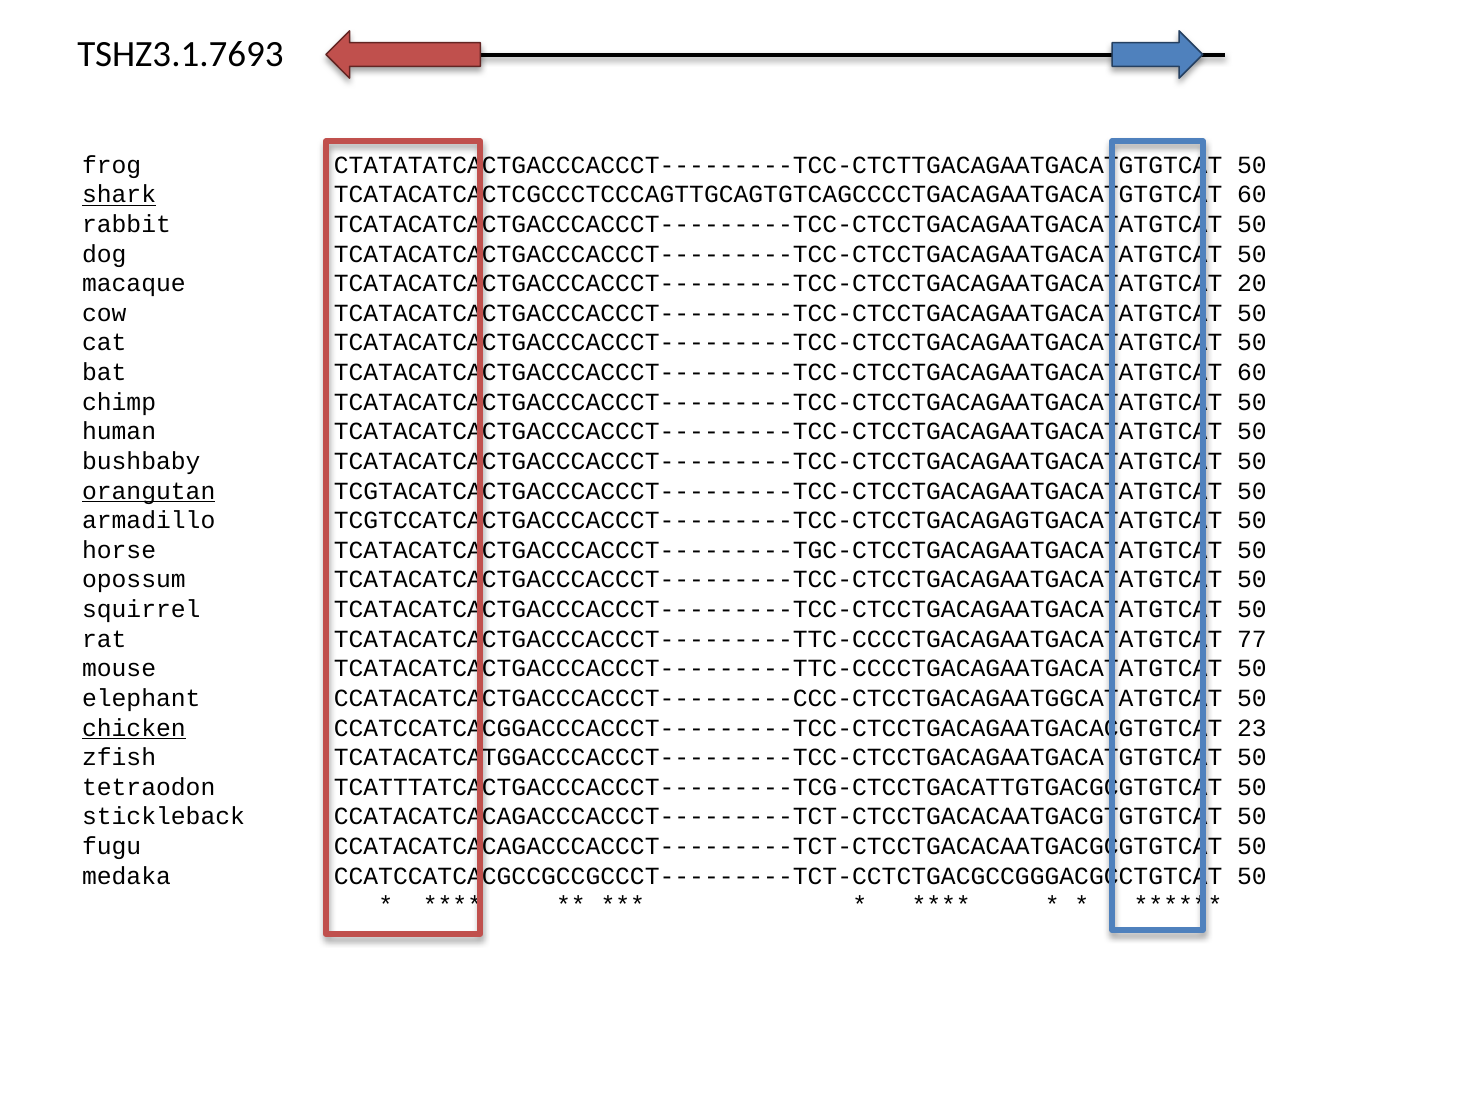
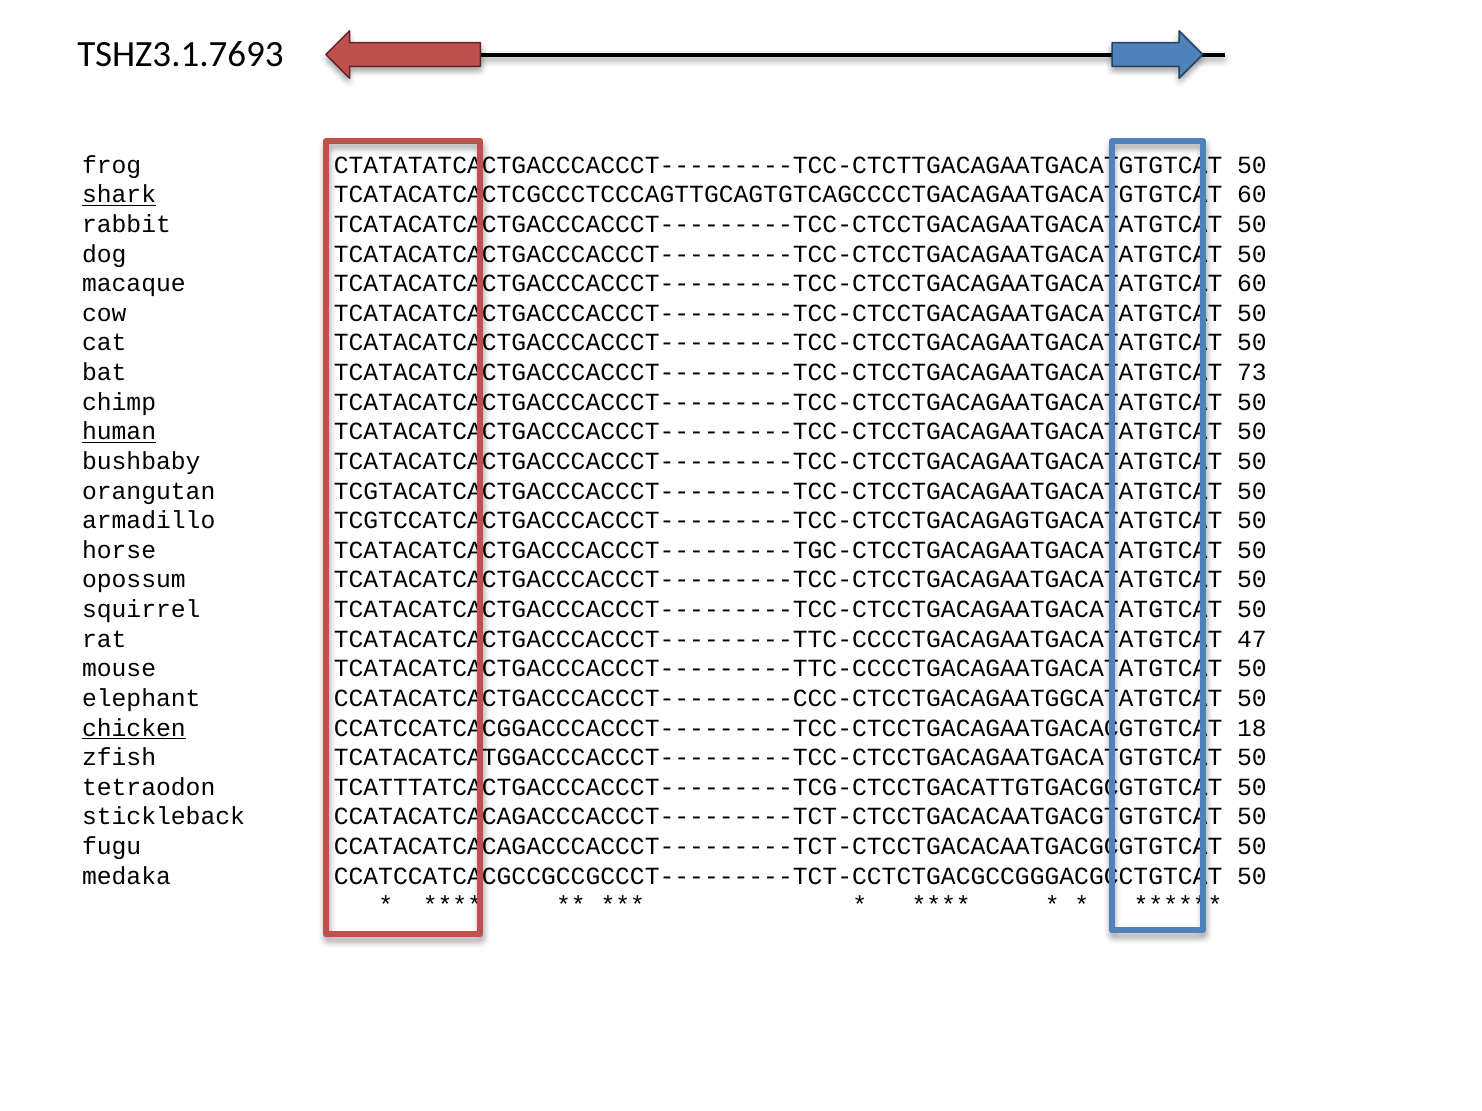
20 at (1252, 284): 20 -> 60
60 at (1252, 373): 60 -> 73
human underline: none -> present
orangutan underline: present -> none
77: 77 -> 47
23: 23 -> 18
